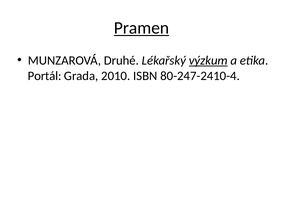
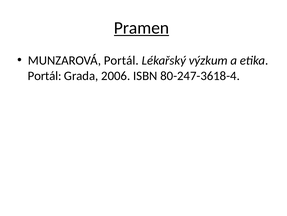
MUNZAROVÁ Druhé: Druhé -> Portál
výzkum underline: present -> none
2010: 2010 -> 2006
80-247-2410-4: 80-247-2410-4 -> 80-247-3618-4
